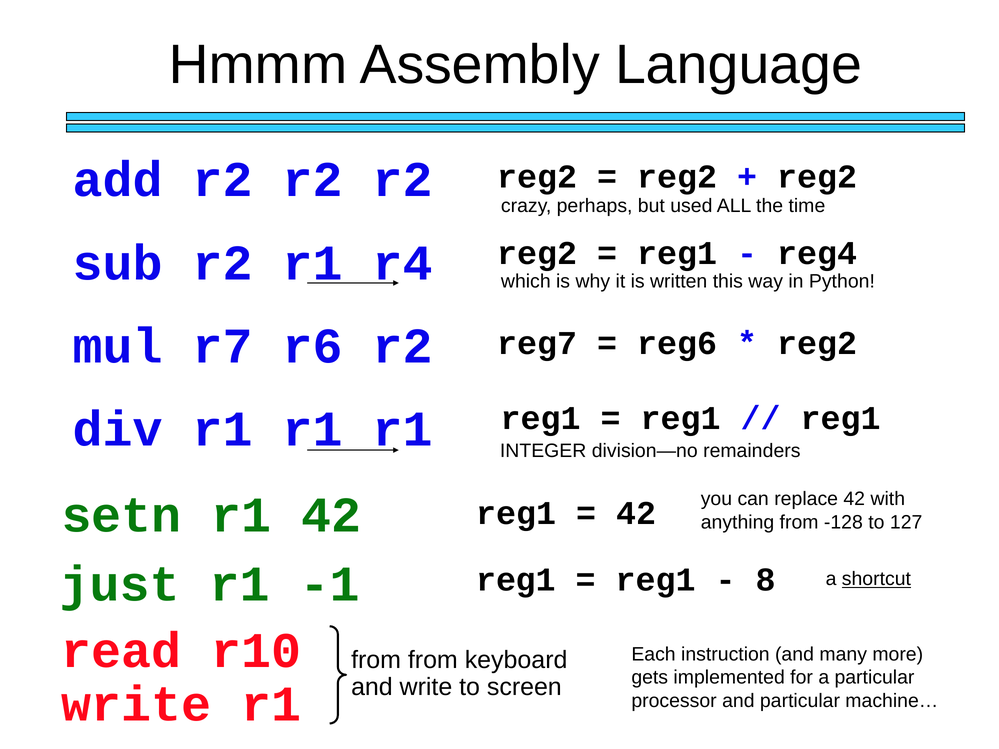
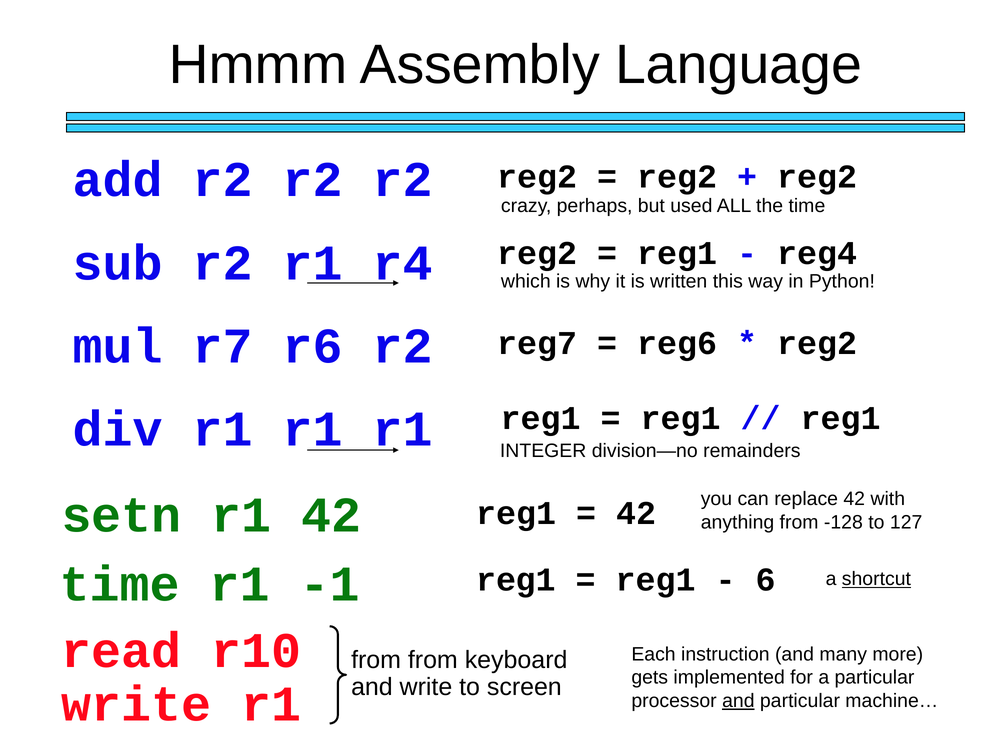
just at (120, 584): just -> time
8: 8 -> 6
and at (738, 701) underline: none -> present
